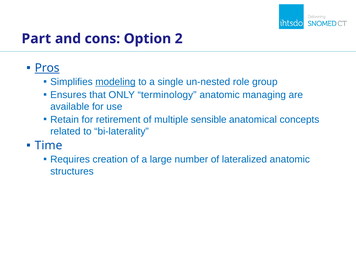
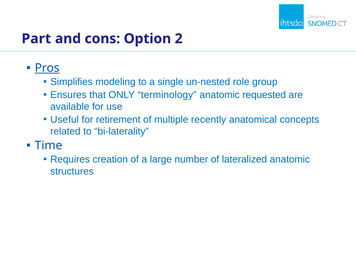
modeling underline: present -> none
managing: managing -> requested
Retain: Retain -> Useful
sensible: sensible -> recently
